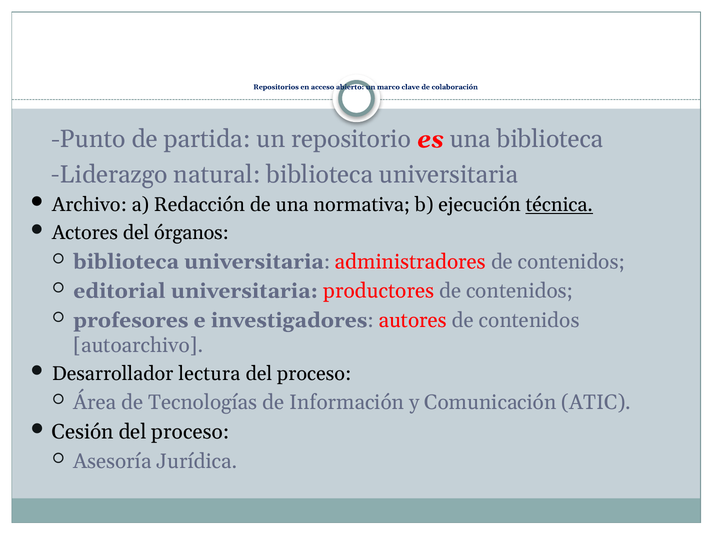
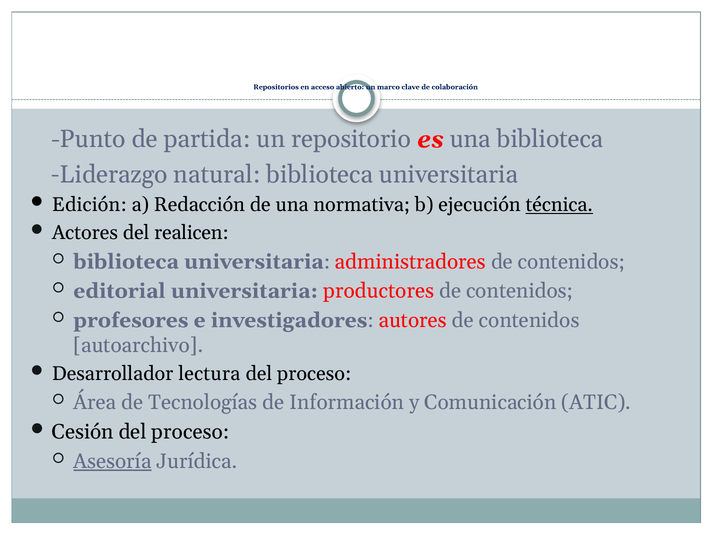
Archivo: Archivo -> Edición
órganos: órganos -> realicen
Asesoría underline: none -> present
